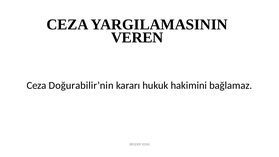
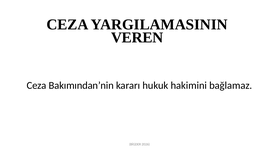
Doğurabilir’nin: Doğurabilir’nin -> Bakımından’nin
